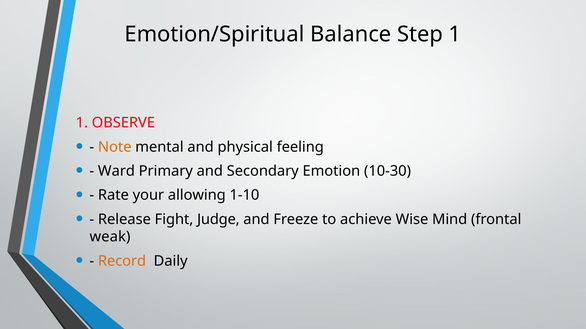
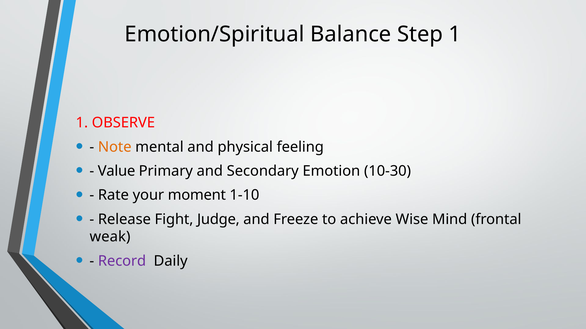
Ward: Ward -> Value
allowing: allowing -> moment
Record colour: orange -> purple
